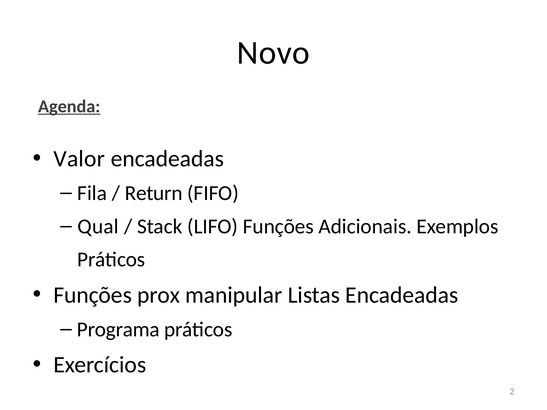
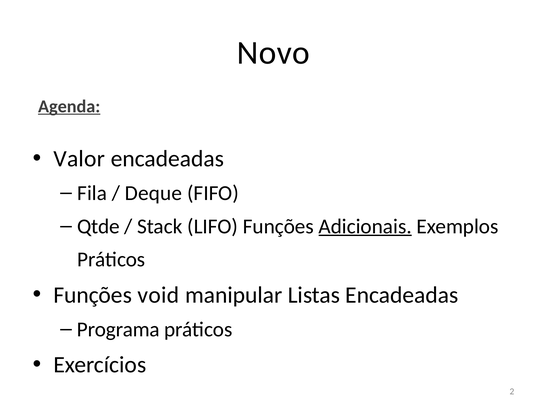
Return: Return -> Deque
Qual: Qual -> Qtde
Adicionais underline: none -> present
prox: prox -> void
